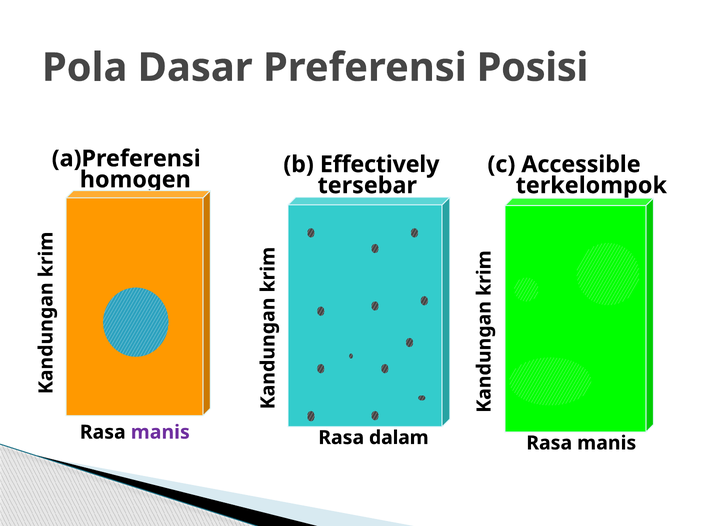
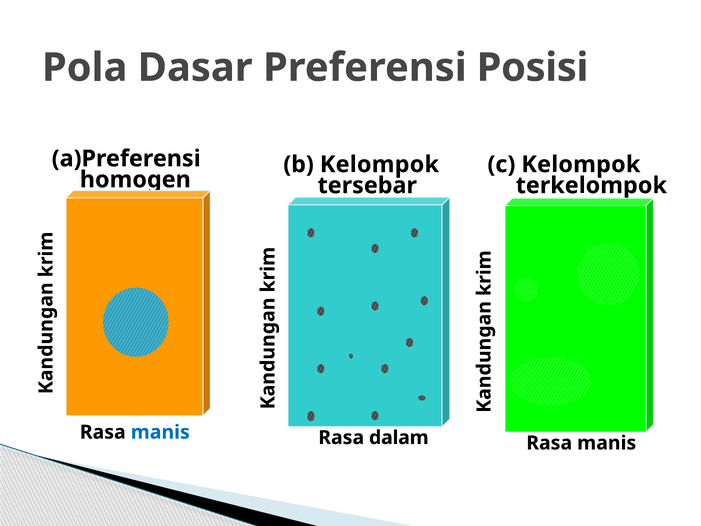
b Effectively: Effectively -> Kelompok
c Accessible: Accessible -> Kelompok
manis at (160, 432) colour: purple -> blue
